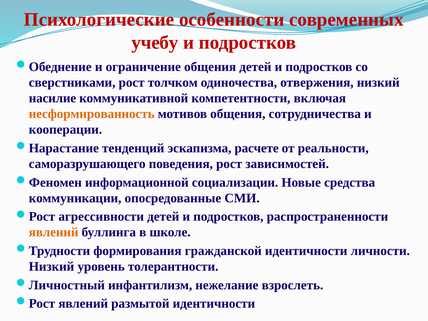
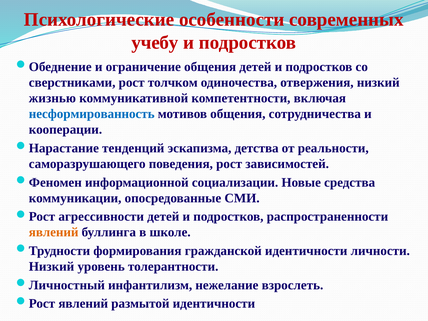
насилие: насилие -> жизнью
несформированность colour: orange -> blue
расчете: расчете -> детства
